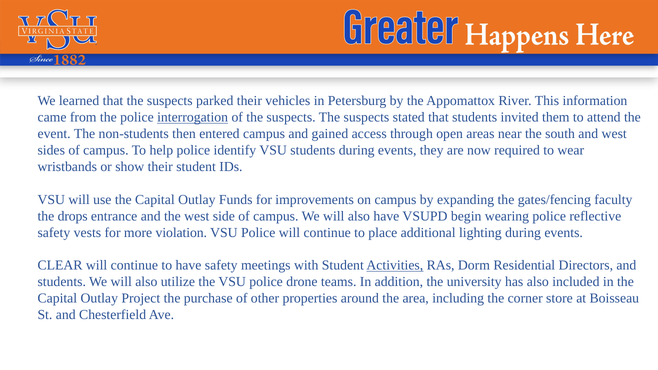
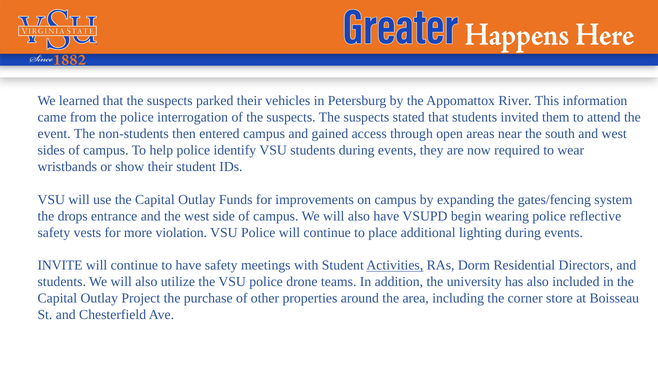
interrogation underline: present -> none
faculty: faculty -> system
CLEAR: CLEAR -> INVITE
